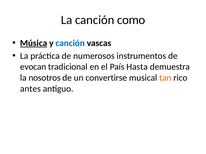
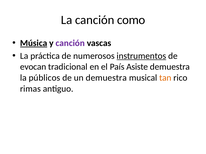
canción at (70, 43) colour: blue -> purple
instrumentos underline: none -> present
Hasta: Hasta -> Asiste
nosotros: nosotros -> públicos
un convertirse: convertirse -> demuestra
antes: antes -> rimas
